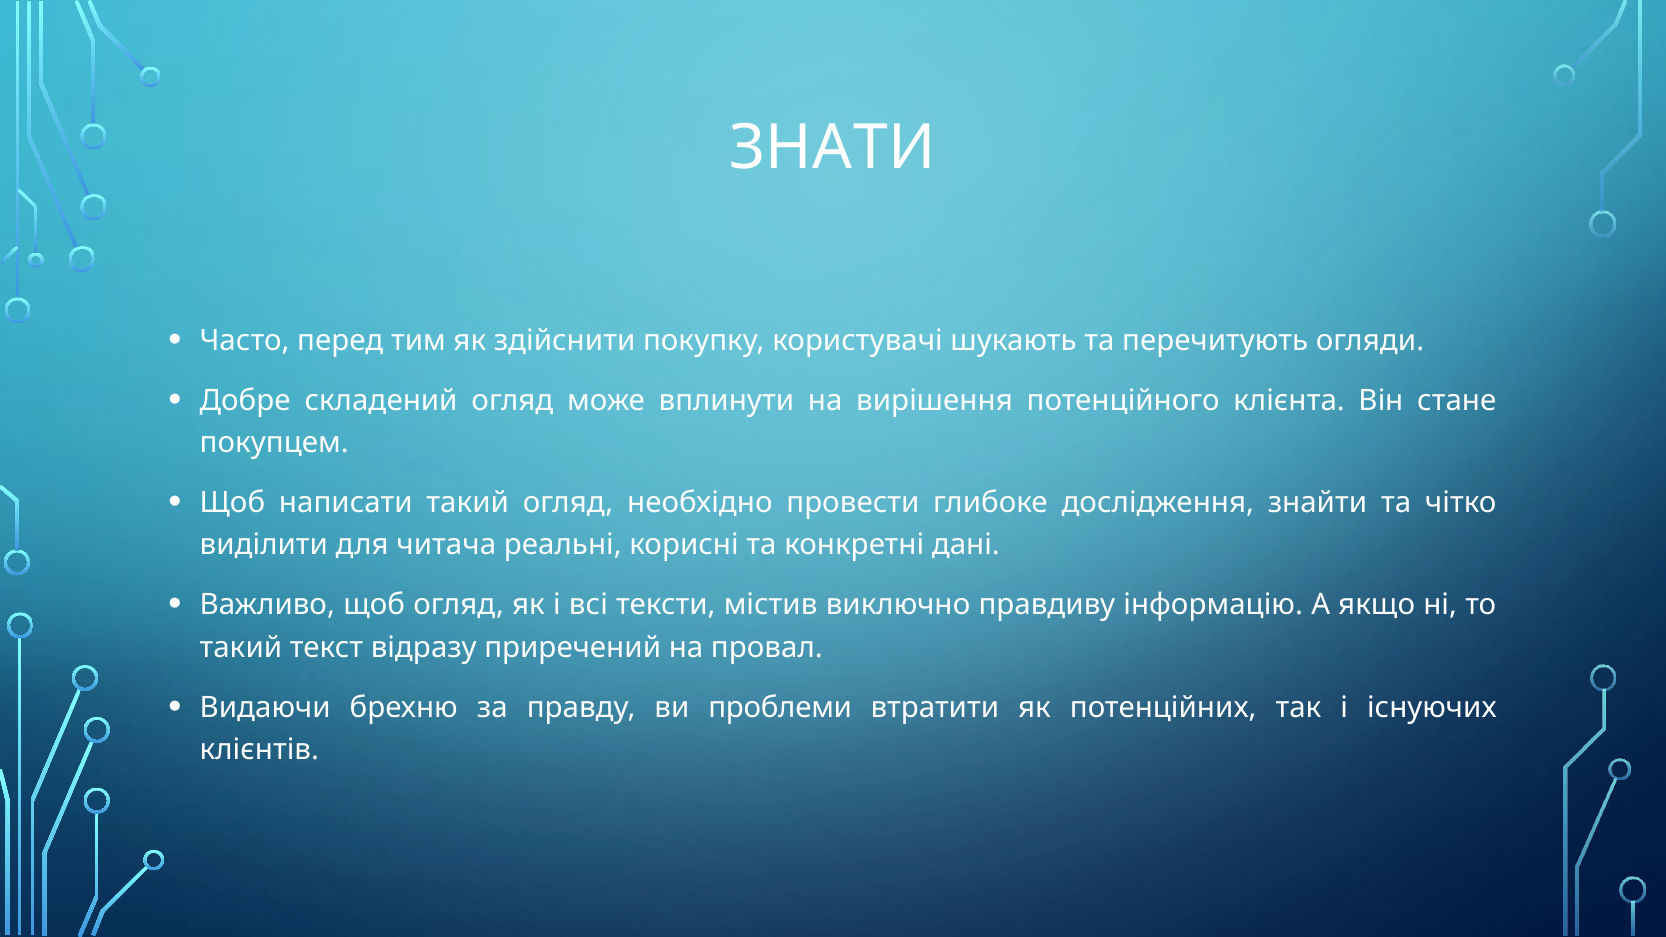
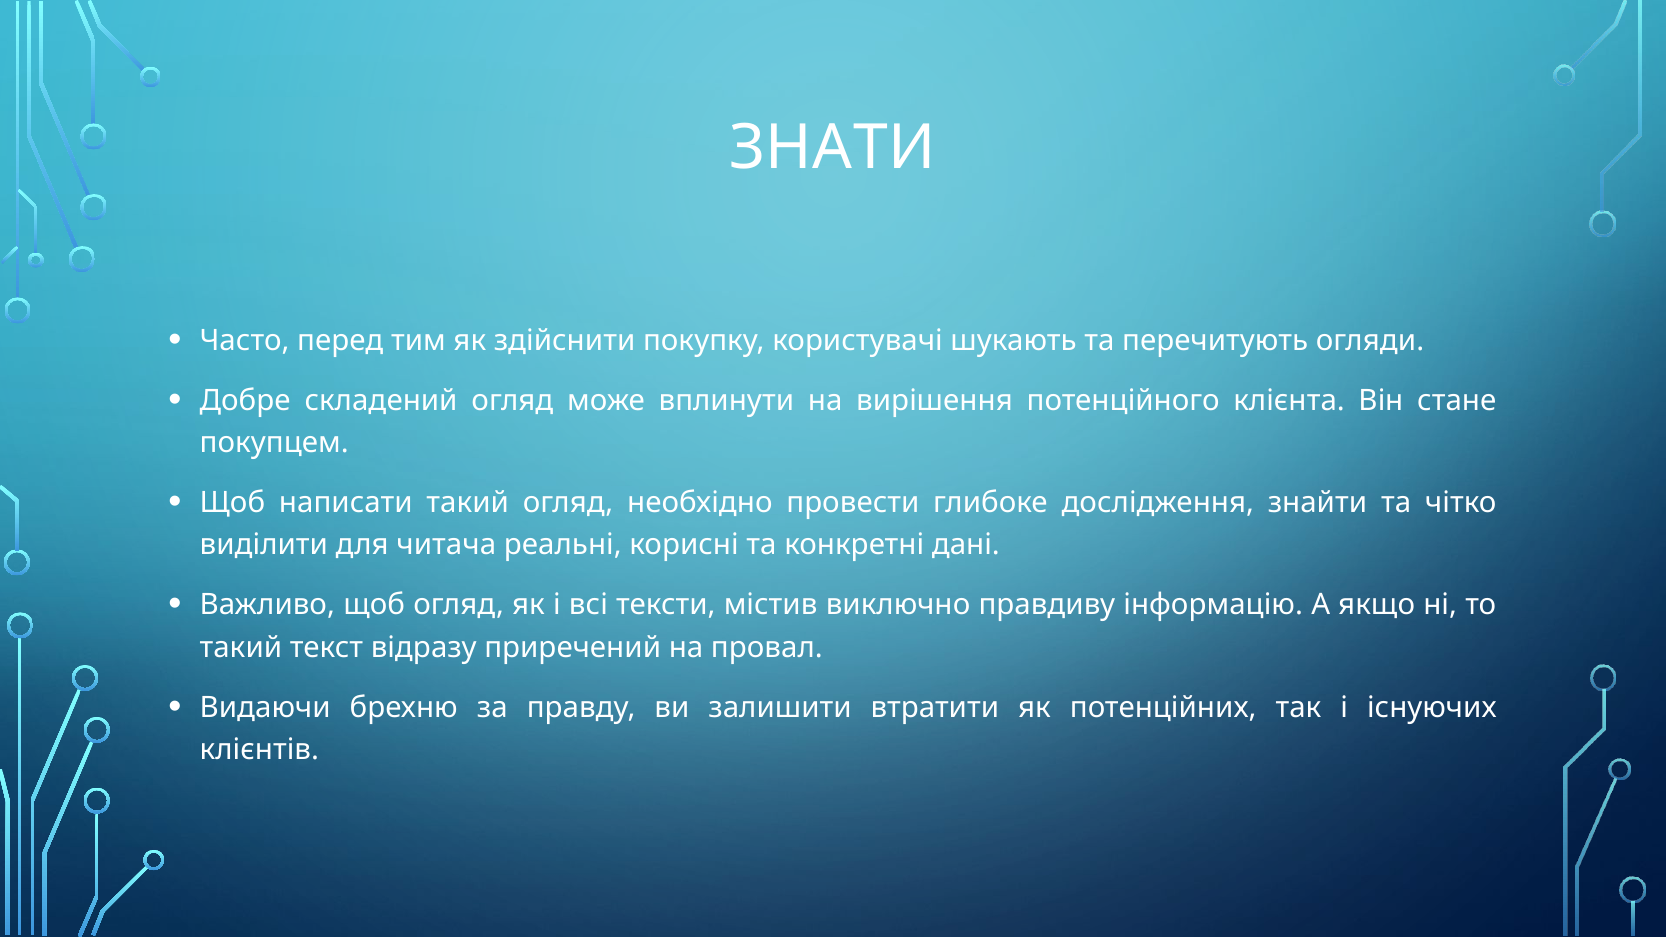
проблеми: проблеми -> залишити
